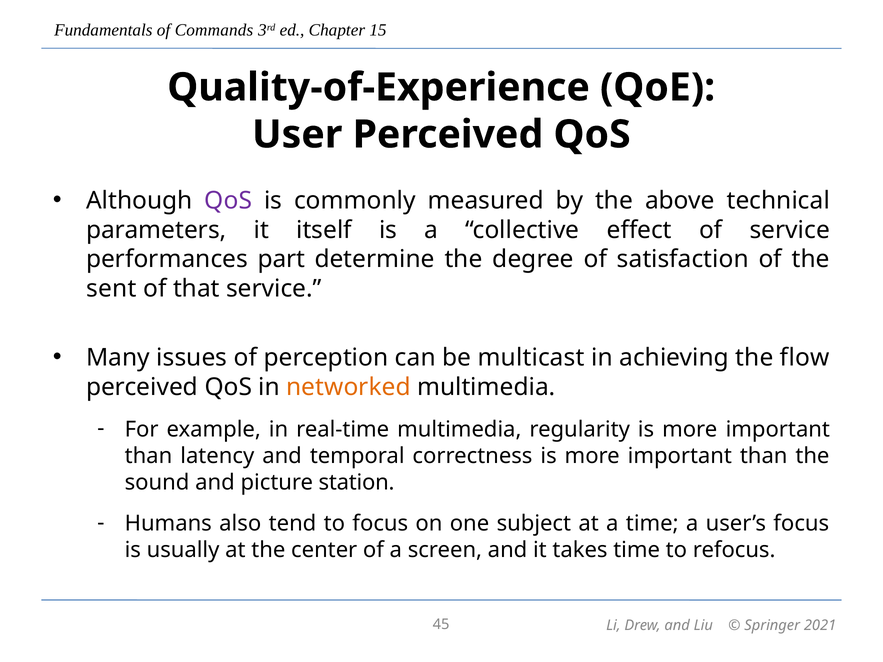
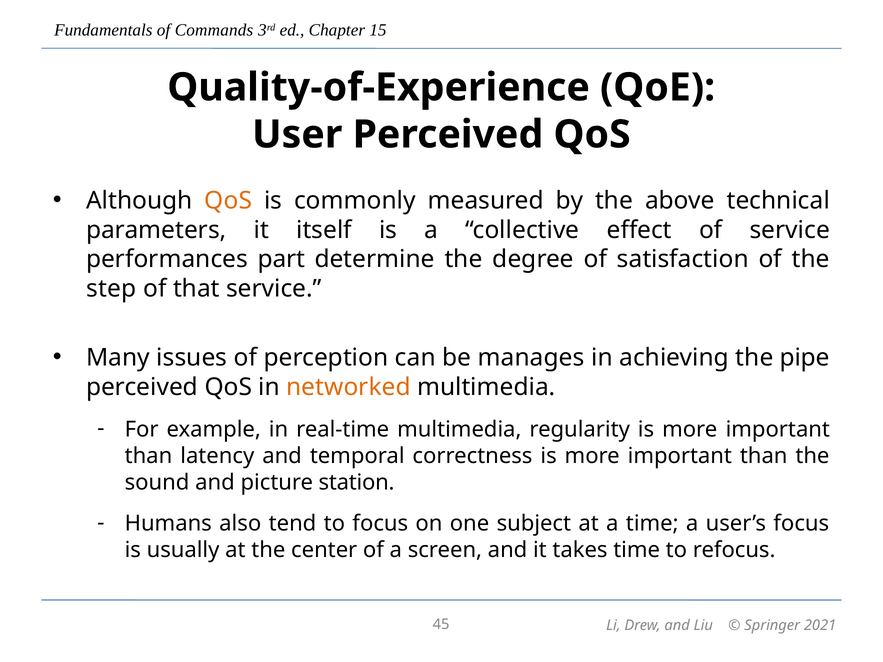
QoS at (228, 201) colour: purple -> orange
sent: sent -> step
multicast: multicast -> manages
flow: flow -> pipe
